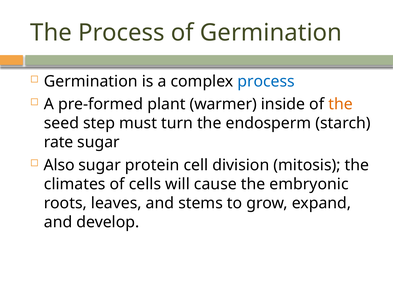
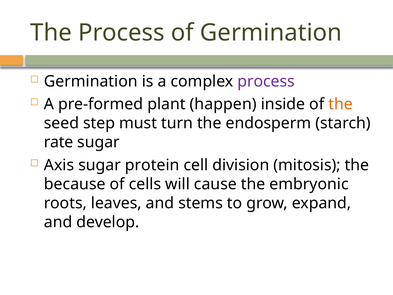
process at (266, 81) colour: blue -> purple
warmer: warmer -> happen
Also: Also -> Axis
climates: climates -> because
